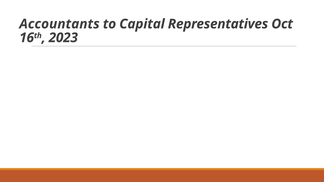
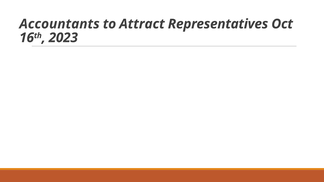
Capital: Capital -> Attract
